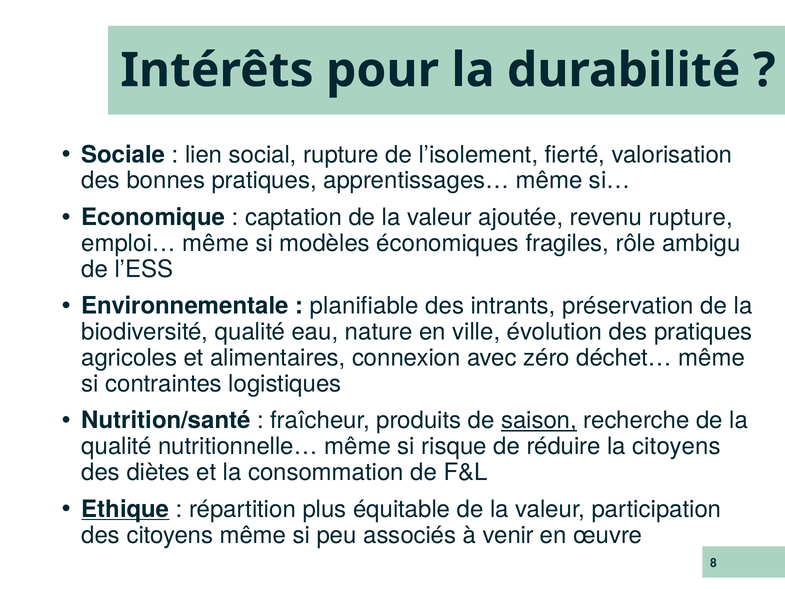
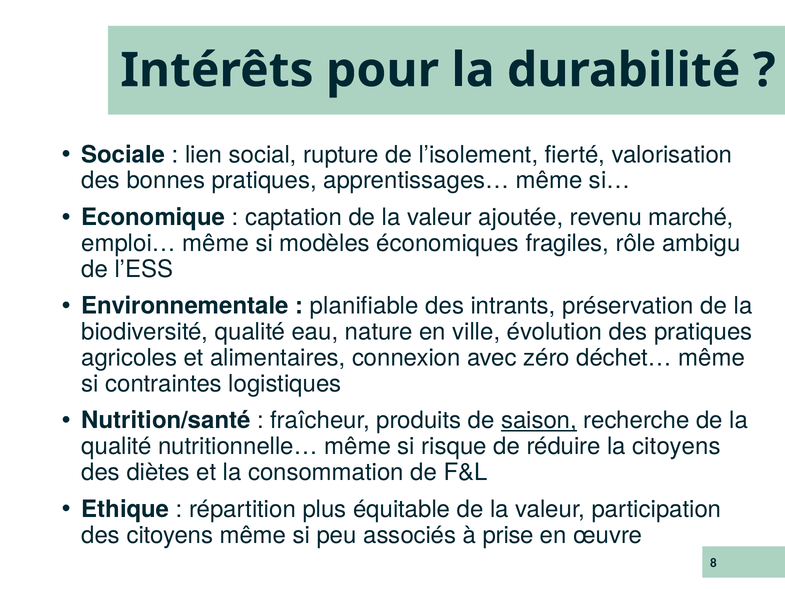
revenu rupture: rupture -> marché
Ethique underline: present -> none
venir: venir -> prise
